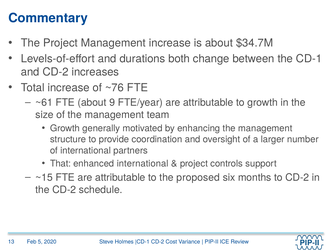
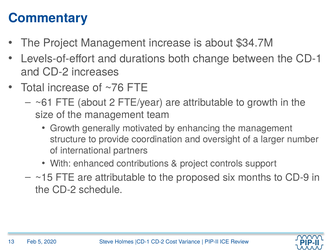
9: 9 -> 2
That: That -> With
enhanced international: international -> contributions
to CD-2: CD-2 -> CD-9
